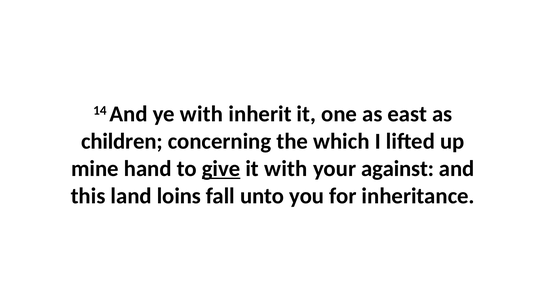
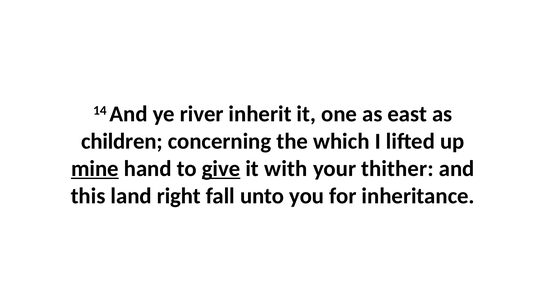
ye with: with -> river
mine underline: none -> present
against: against -> thither
loins: loins -> right
